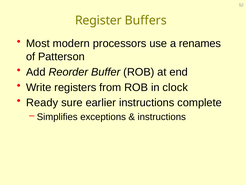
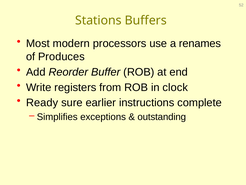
Register: Register -> Stations
Patterson: Patterson -> Produces
instructions at (162, 117): instructions -> outstanding
